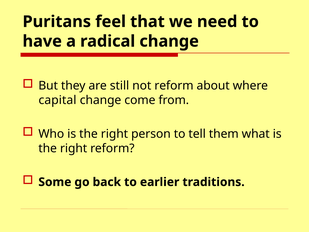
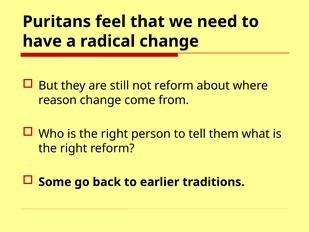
capital: capital -> reason
